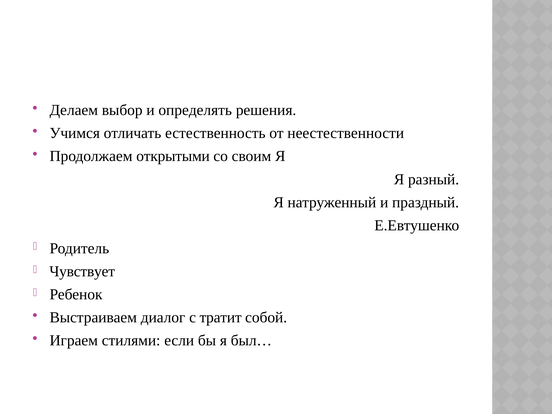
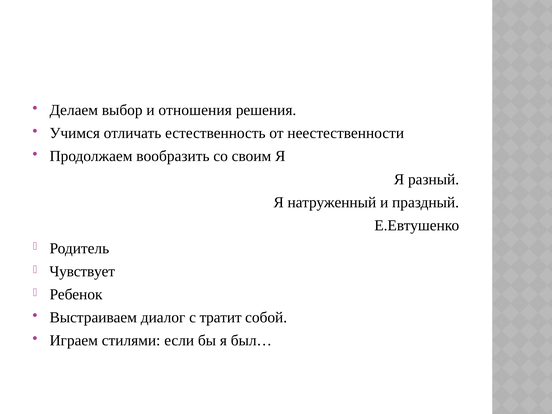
определять: определять -> отношения
открытыми: открытыми -> вообразить
